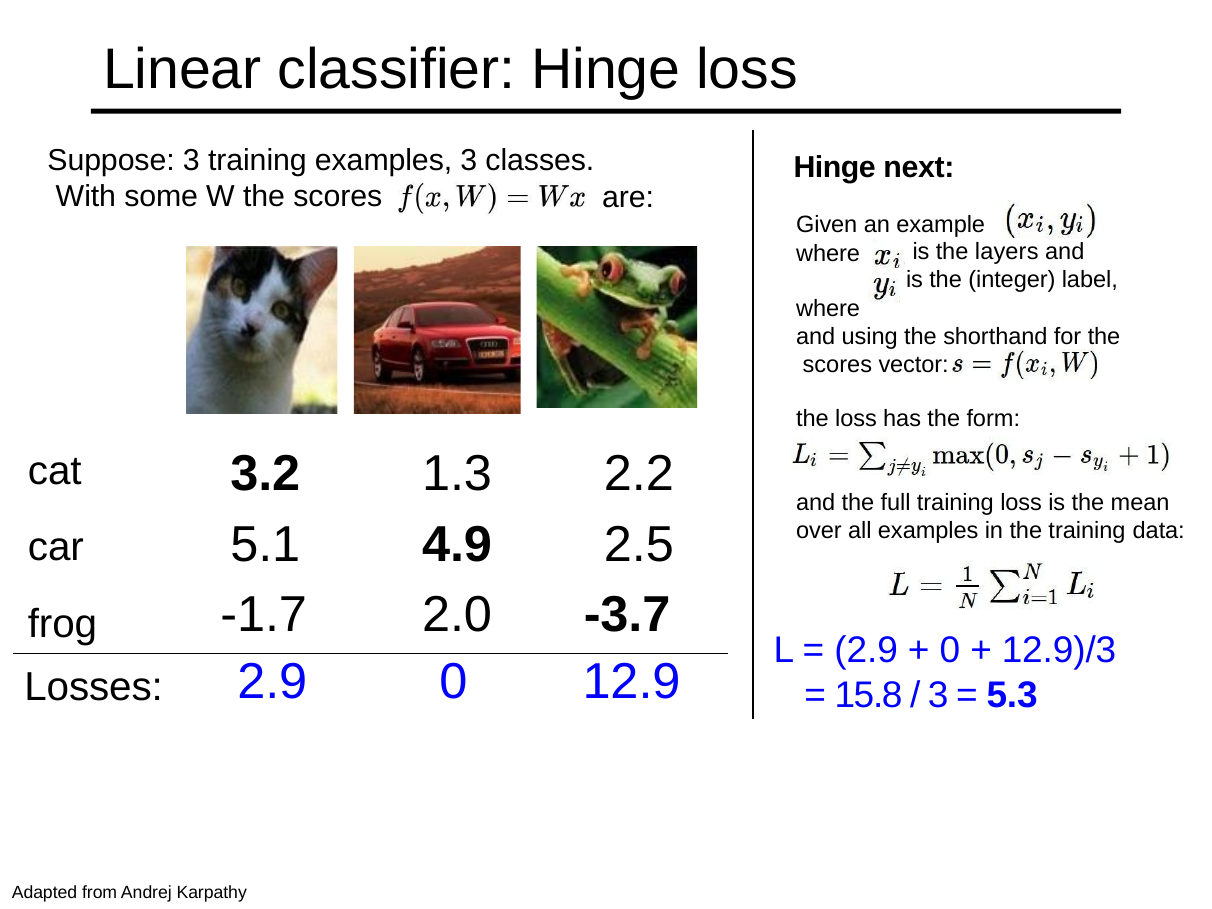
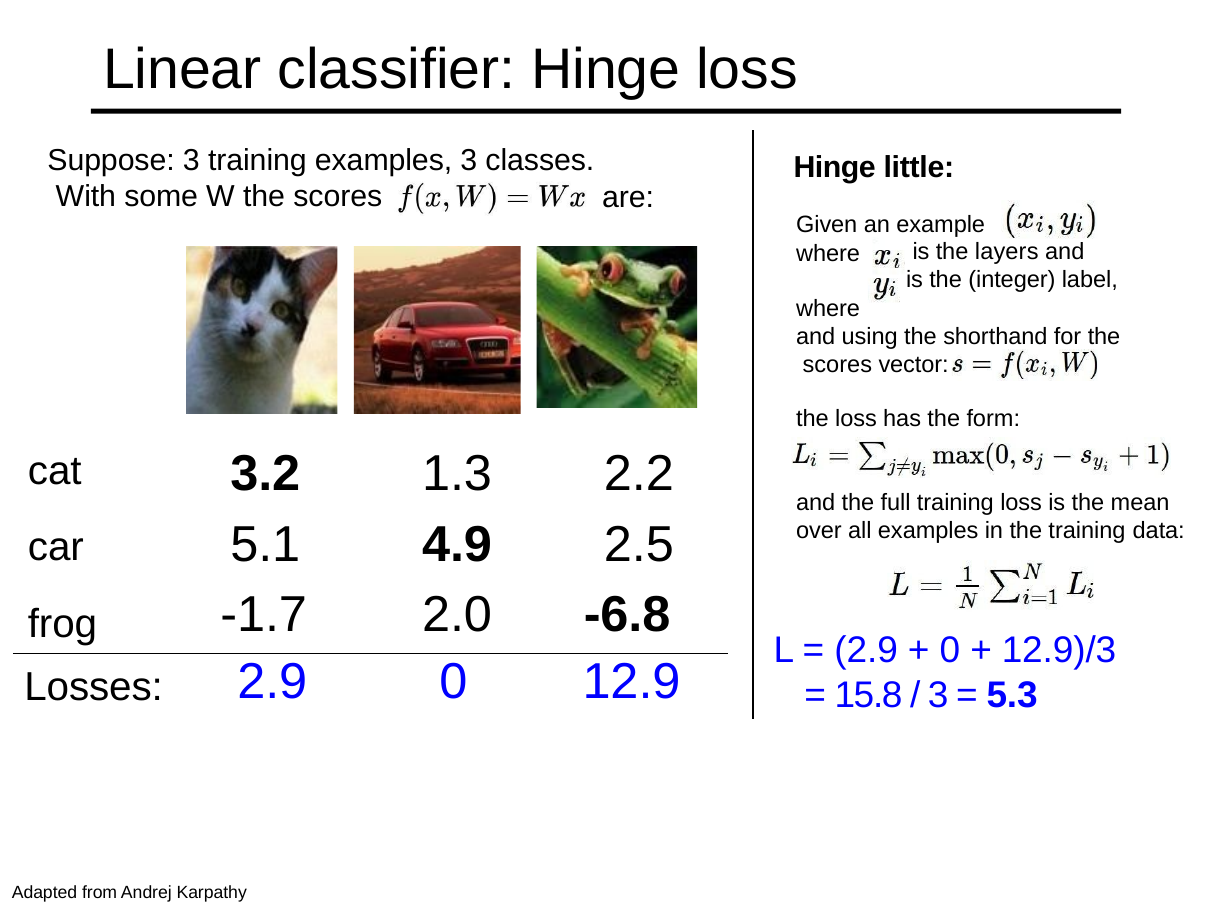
next: next -> little
-3.7: -3.7 -> -6.8
